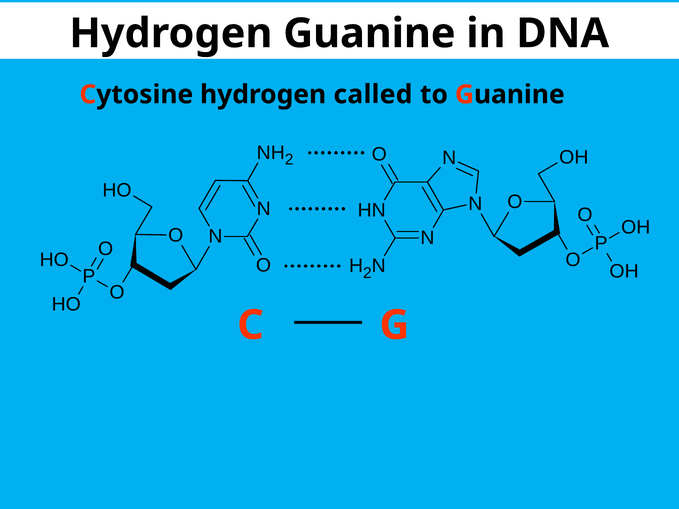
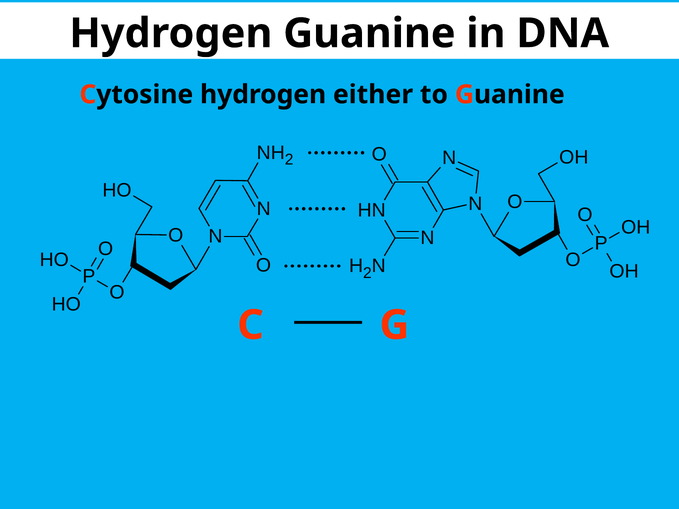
called: called -> either
